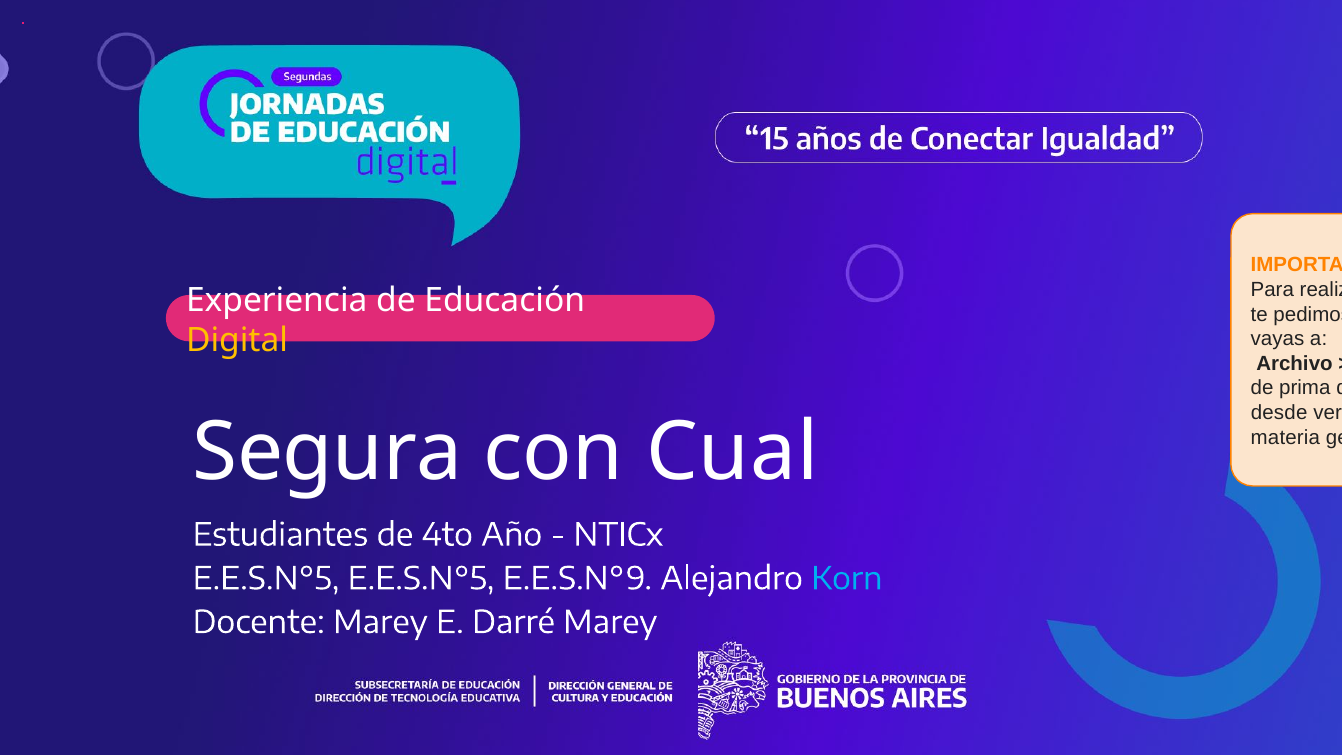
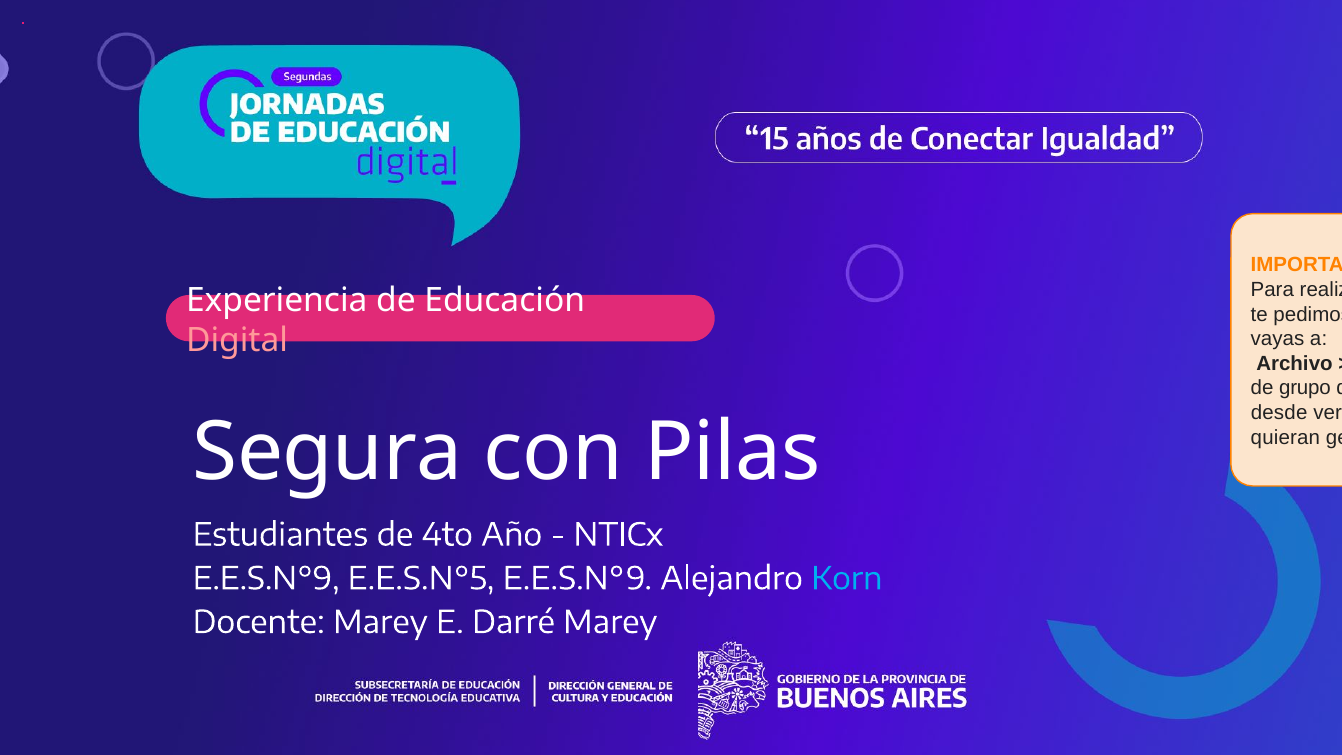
Digital colour: yellow -> pink
prima: prima -> grupo
materia: materia -> quieran
Cual: Cual -> Pilas
E.E.S.N°5 at (266, 579): E.E.S.N°5 -> E.E.S.N°9
